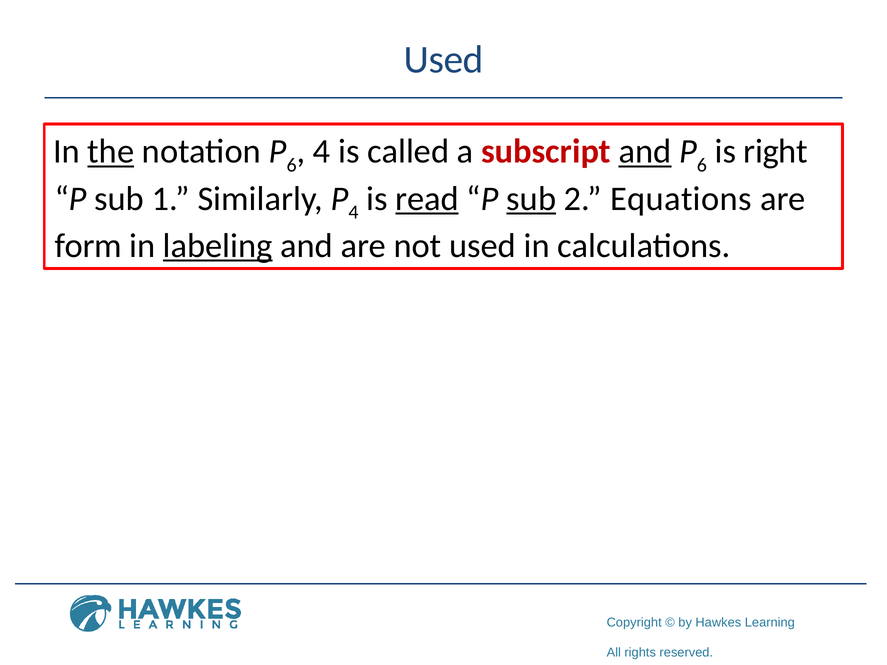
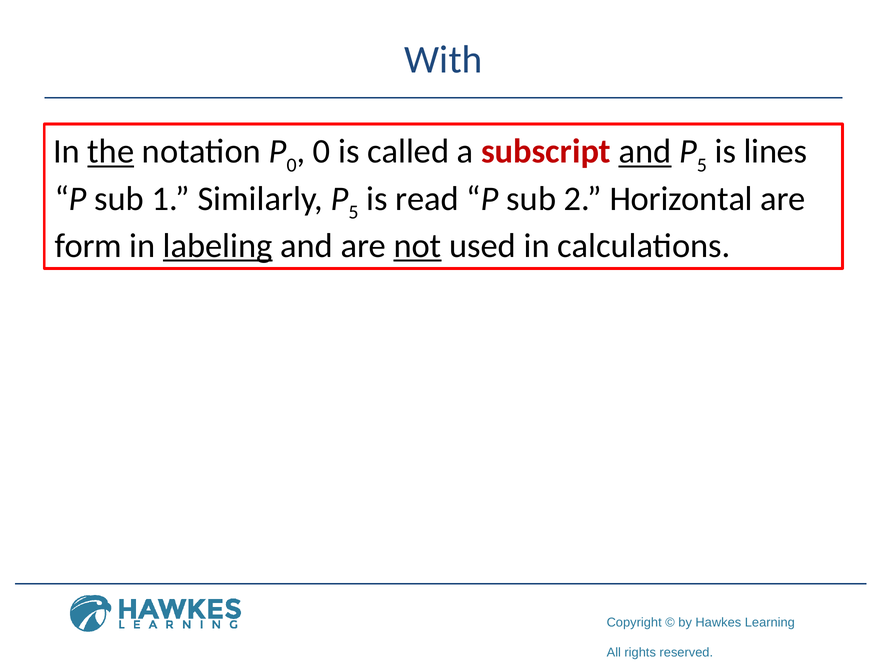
Used at (444, 60): Used -> With
notation P 6: 6 -> 0
4 at (322, 152): 4 -> 0
6 at (702, 165): 6 -> 5
right: right -> lines
Similarly P 4: 4 -> 5
read underline: present -> none
sub at (531, 199) underline: present -> none
Equations: Equations -> Horizontal
not underline: none -> present
